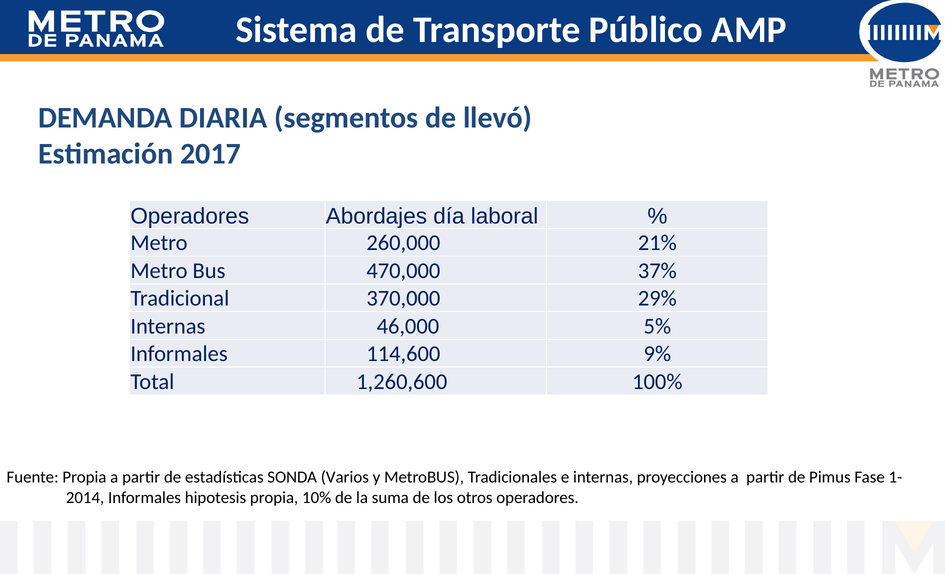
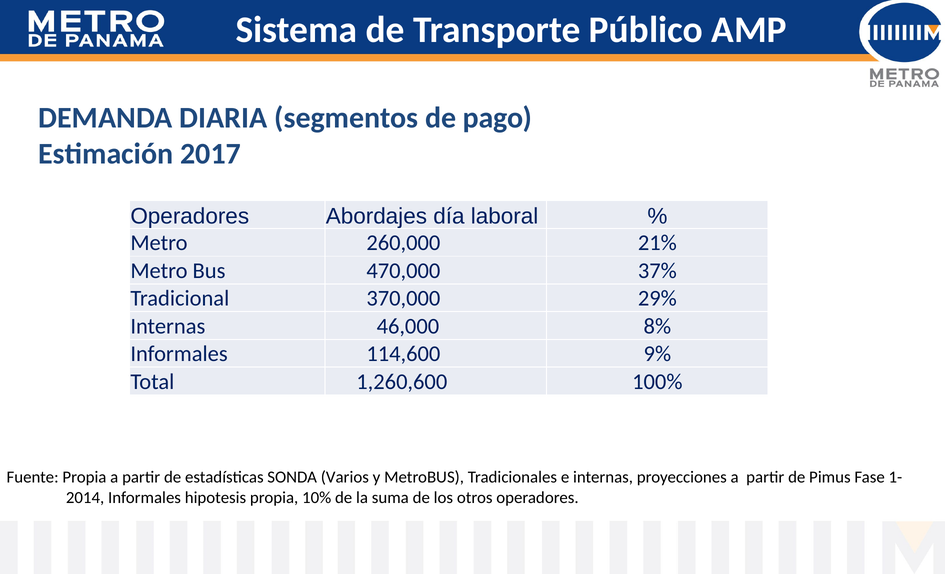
llevó: llevó -> pago
5%: 5% -> 8%
